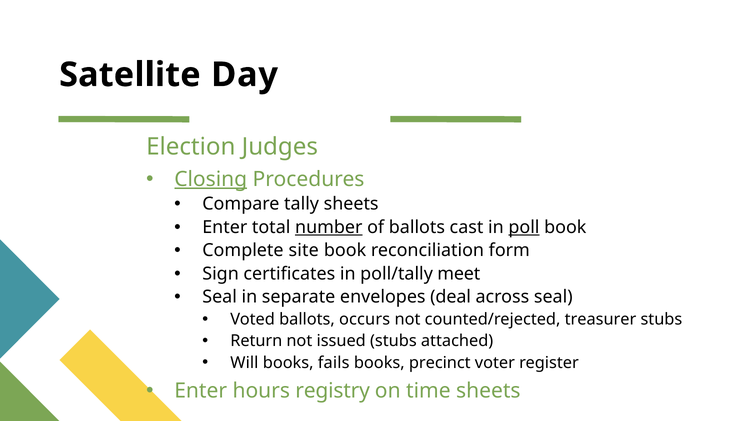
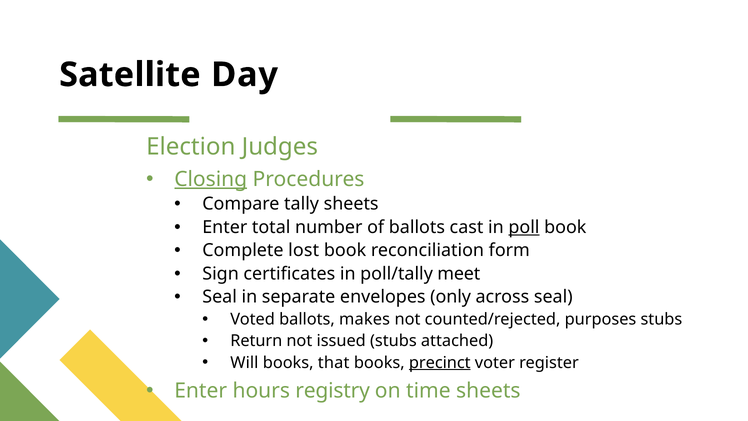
number underline: present -> none
site: site -> lost
deal: deal -> only
occurs: occurs -> makes
treasurer: treasurer -> purposes
fails: fails -> that
precinct underline: none -> present
